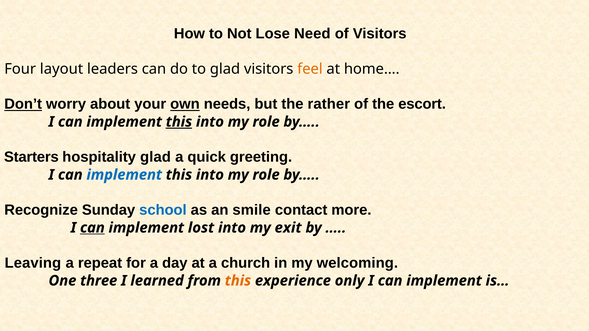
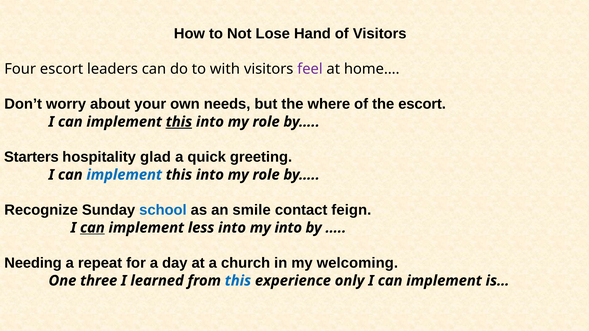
Need: Need -> Hand
Four layout: layout -> escort
to glad: glad -> with
feel colour: orange -> purple
Don’t underline: present -> none
own underline: present -> none
rather: rather -> where
more: more -> feign
lost: lost -> less
my exit: exit -> into
Leaving: Leaving -> Needing
this at (238, 281) colour: orange -> blue
